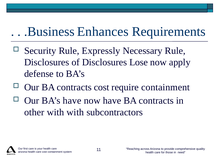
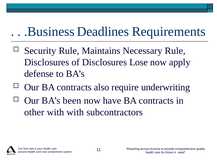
Enhances: Enhances -> Deadlines
Expressly: Expressly -> Maintains
contracts cost: cost -> also
require containment: containment -> underwriting
BA’s have: have -> been
